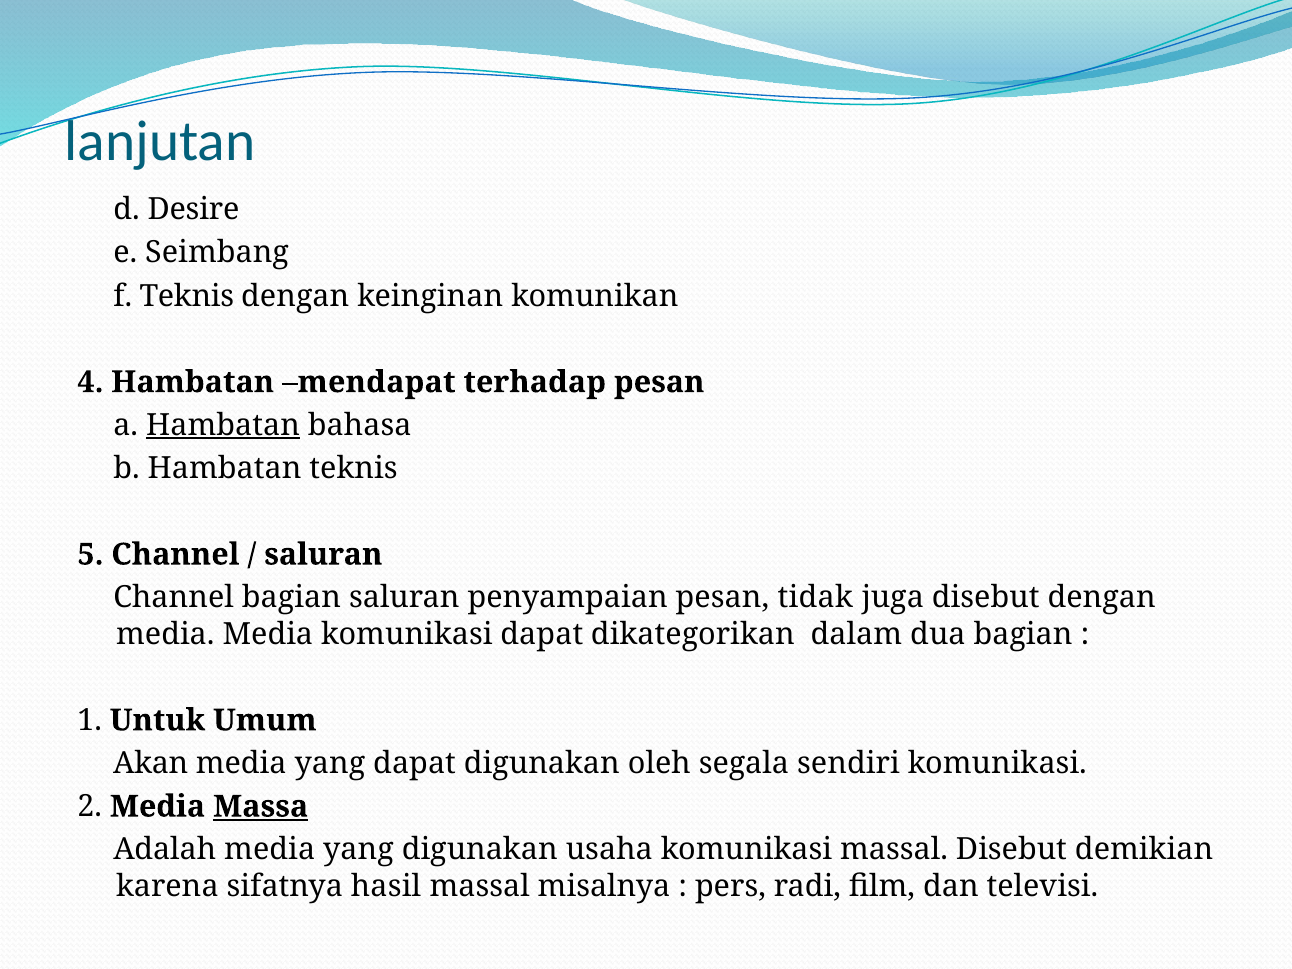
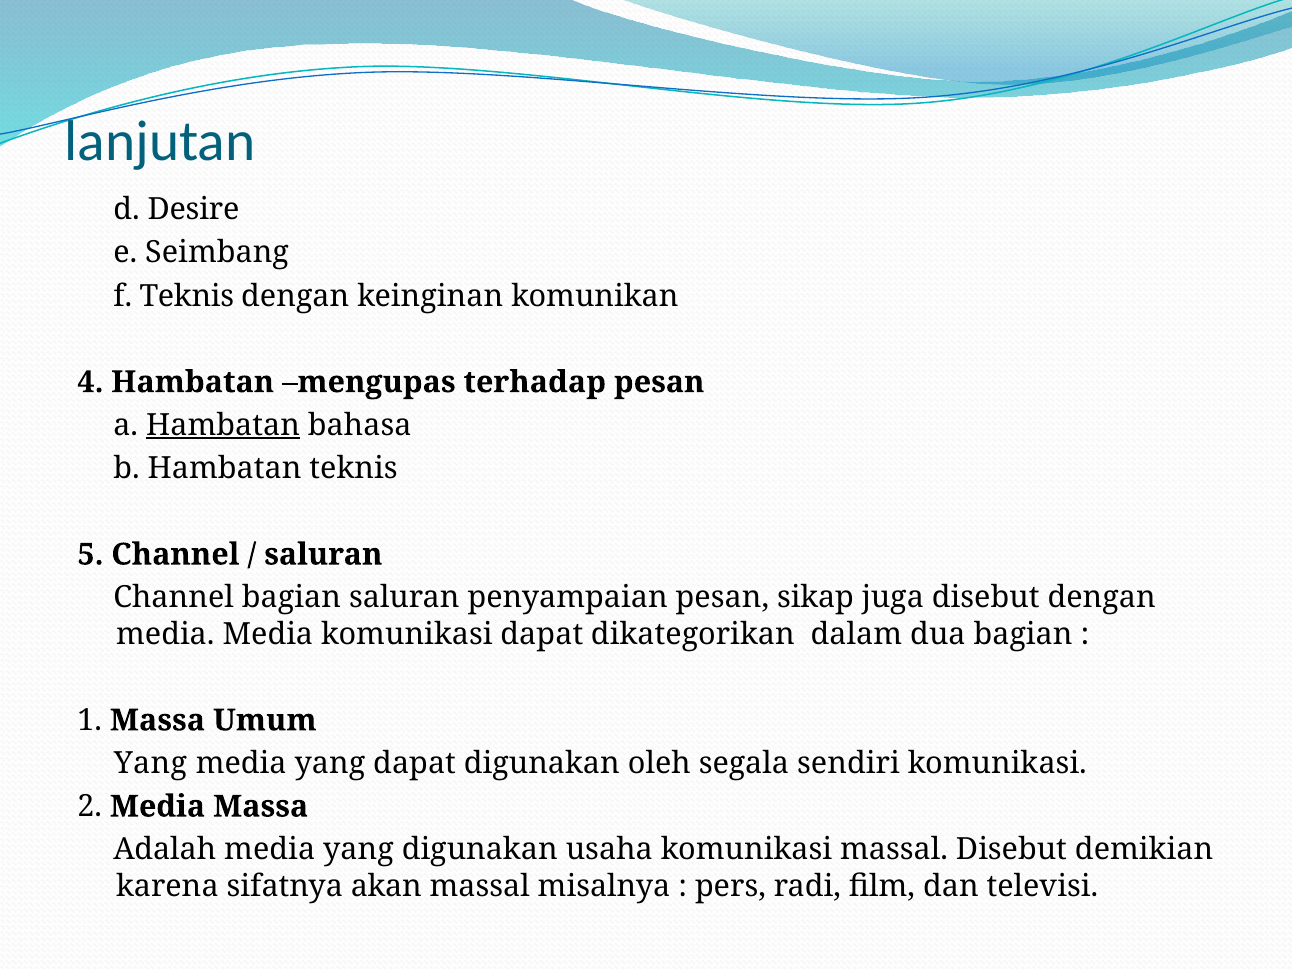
mendapat: mendapat -> mengupas
tidak: tidak -> sikap
1 Untuk: Untuk -> Massa
Akan at (151, 763): Akan -> Yang
Massa at (261, 807) underline: present -> none
hasil: hasil -> akan
